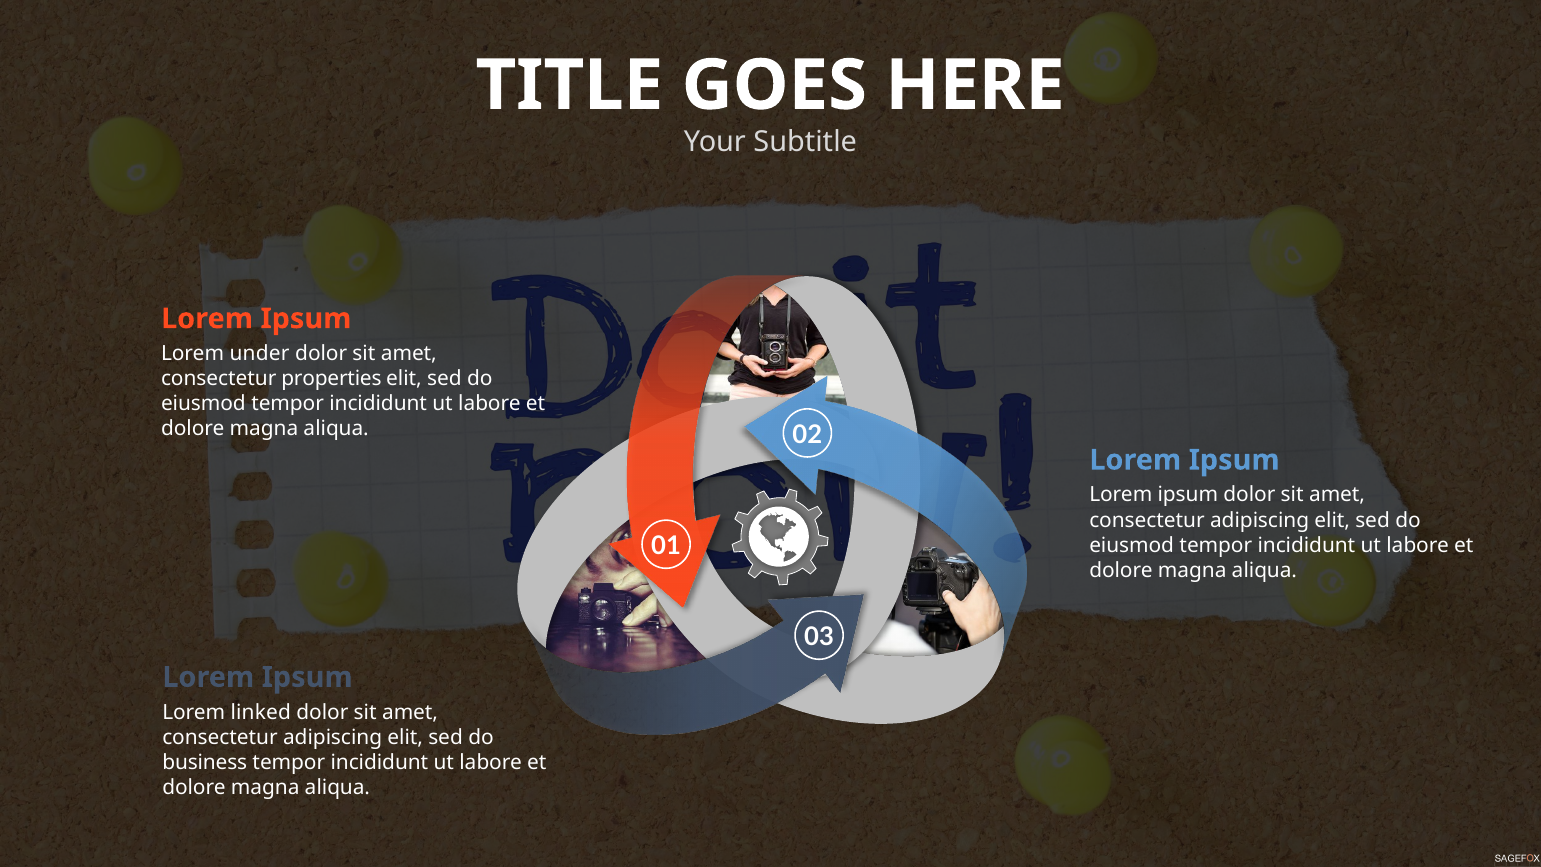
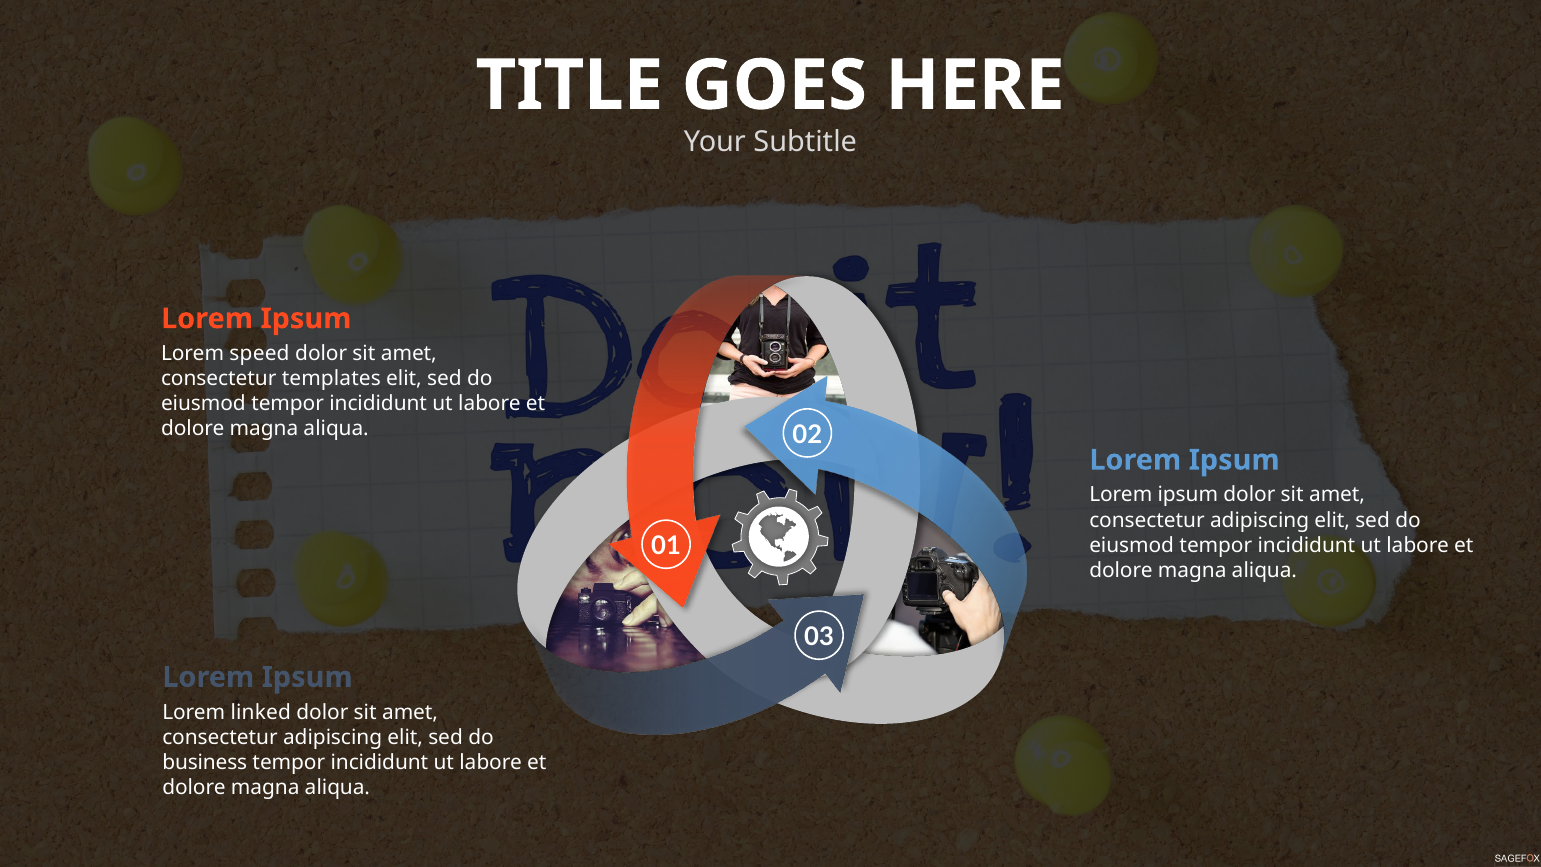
under: under -> speed
properties: properties -> templates
